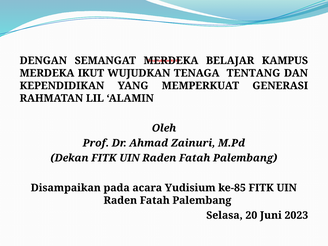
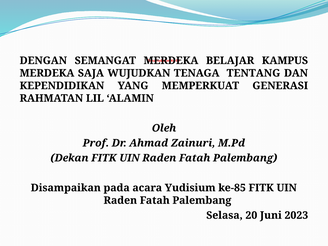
IKUT: IKUT -> SAJA
